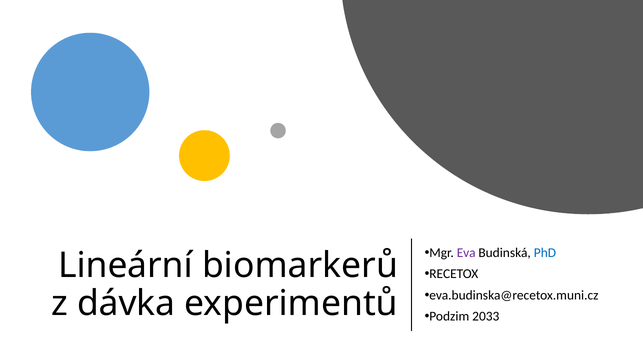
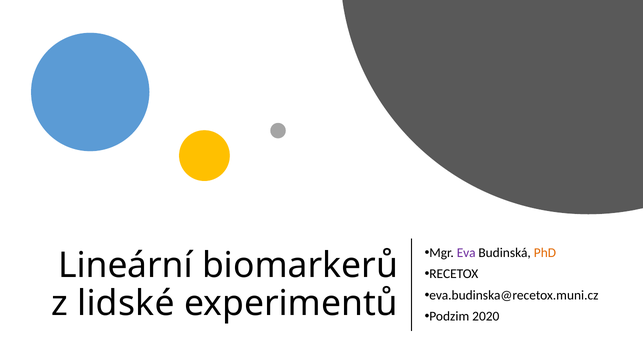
PhD colour: blue -> orange
dávka: dávka -> lidské
2033: 2033 -> 2020
